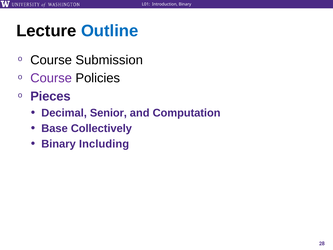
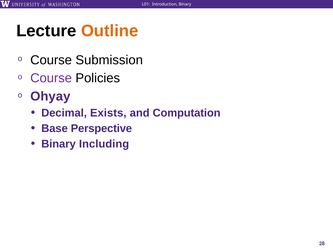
Outline colour: blue -> orange
Pieces: Pieces -> Ohyay
Senior: Senior -> Exists
Collectively: Collectively -> Perspective
